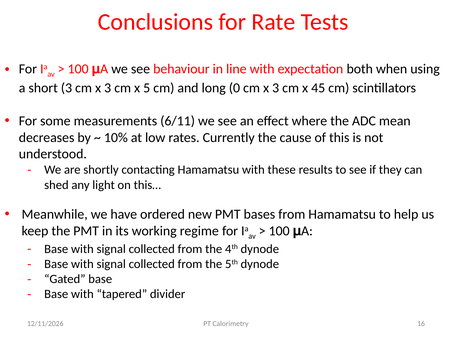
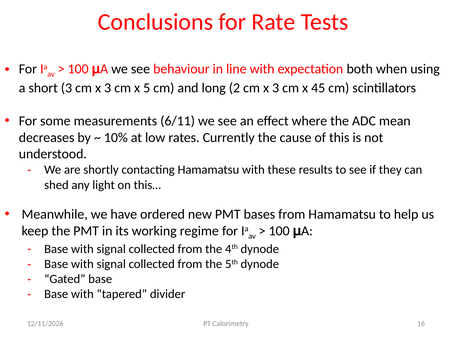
0: 0 -> 2
